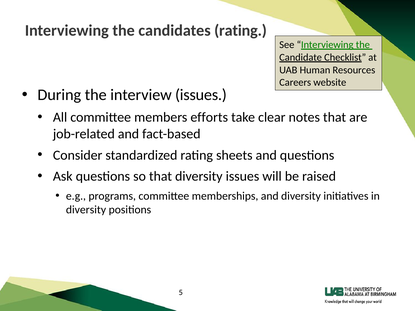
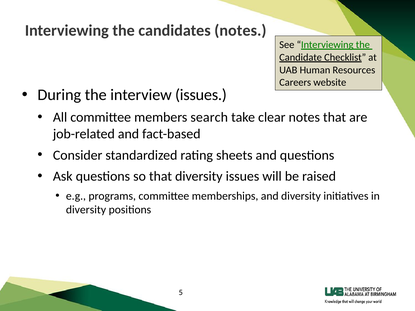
candidates rating: rating -> notes
efforts: efforts -> search
